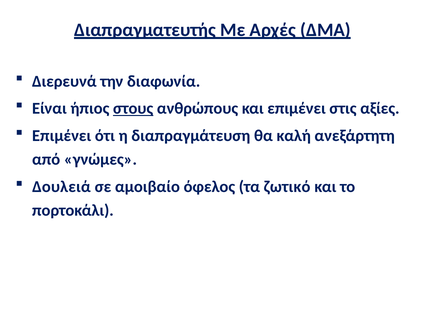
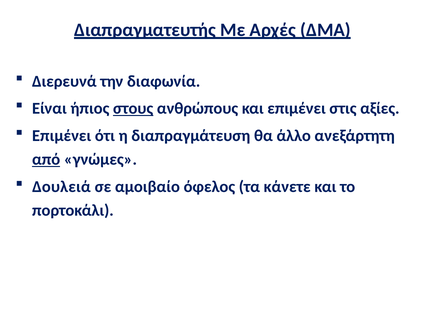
καλή: καλή -> άλλο
από underline: none -> present
ζωτικό: ζωτικό -> κάνετε
